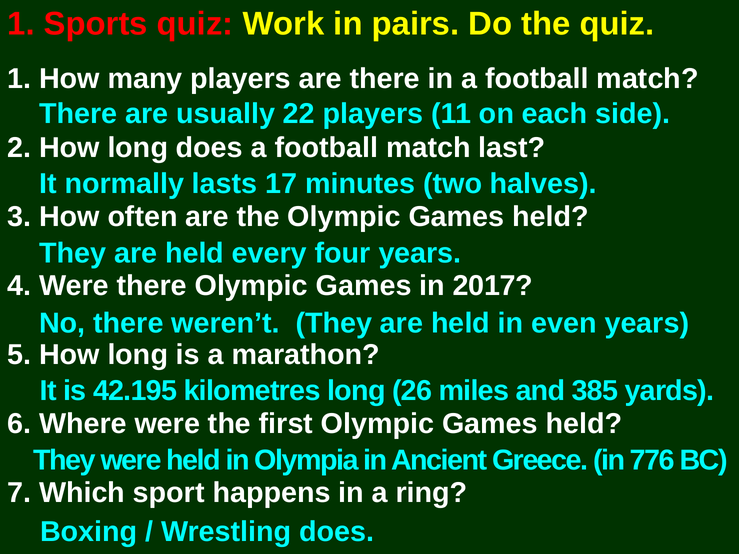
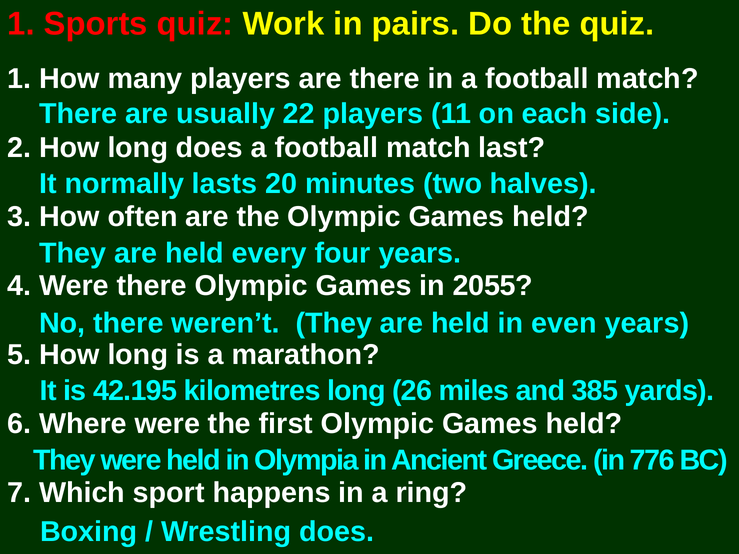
17: 17 -> 20
2017: 2017 -> 2055
